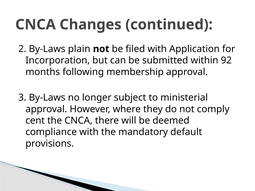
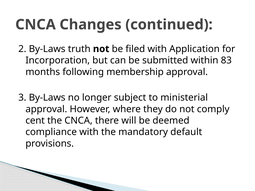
plain: plain -> truth
92: 92 -> 83
